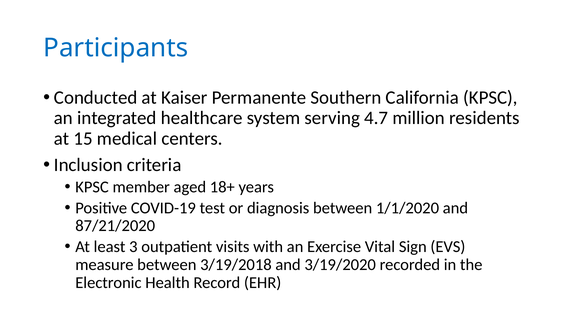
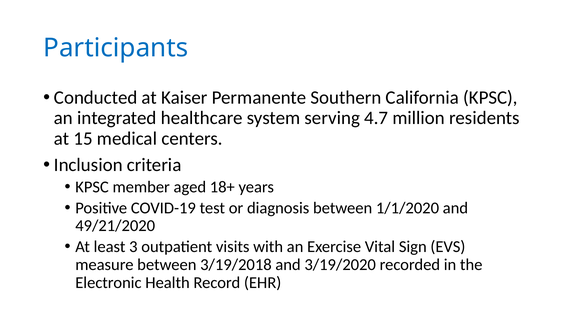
87/21/2020: 87/21/2020 -> 49/21/2020
